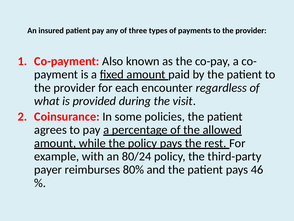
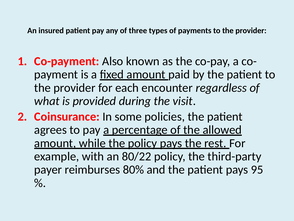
80/24: 80/24 -> 80/22
46: 46 -> 95
